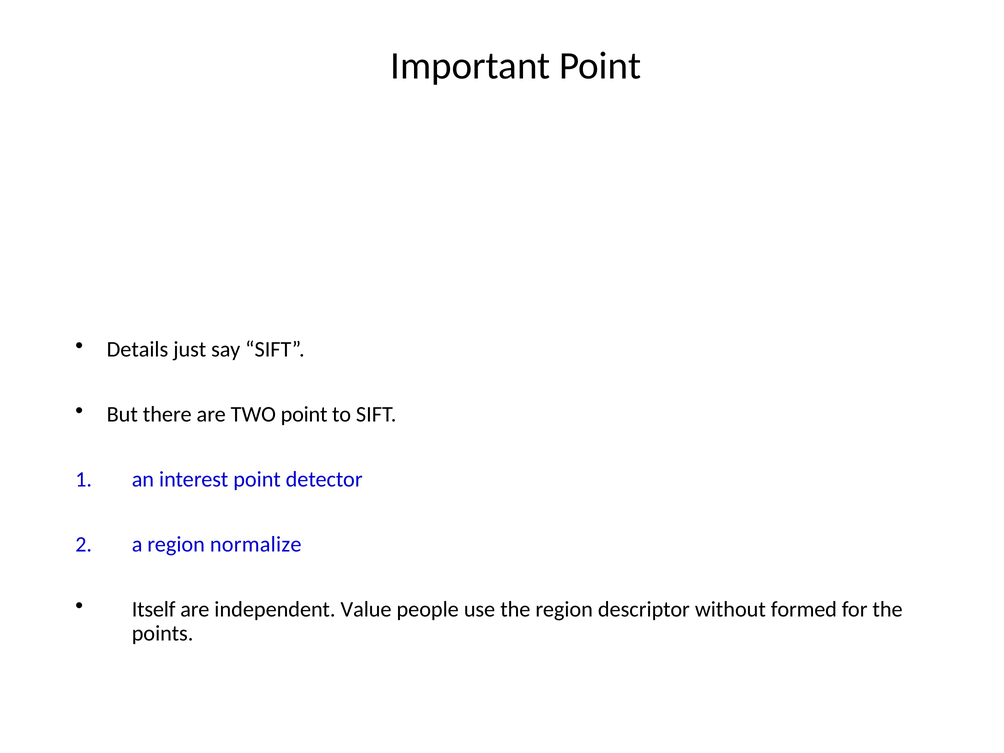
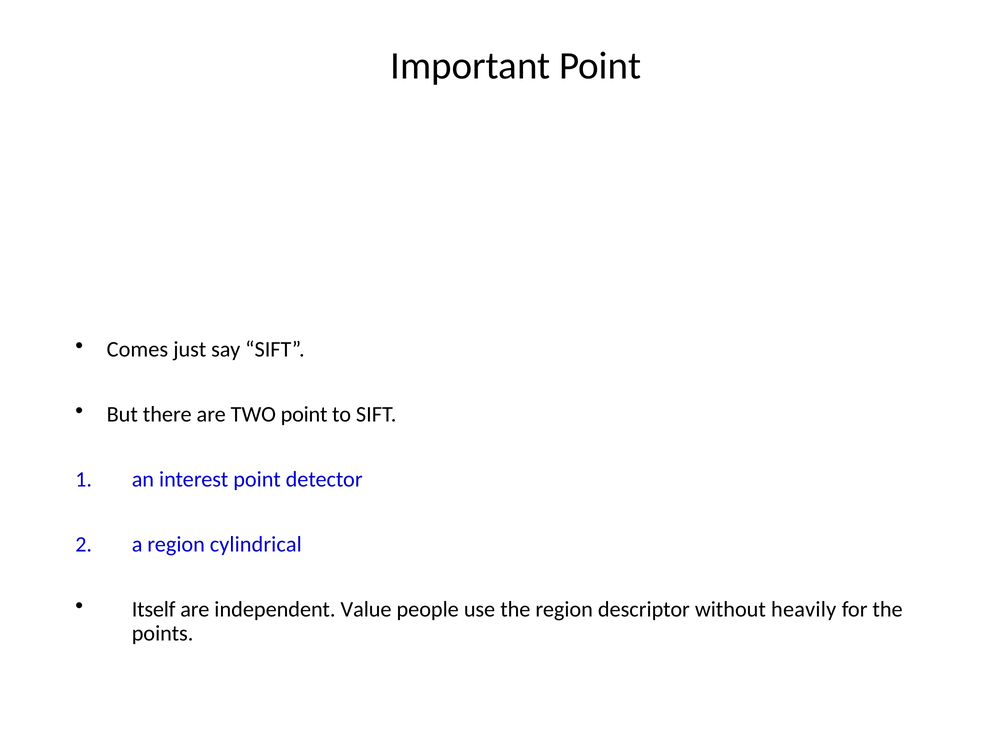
Details: Details -> Comes
normalize: normalize -> cylindrical
formed: formed -> heavily
